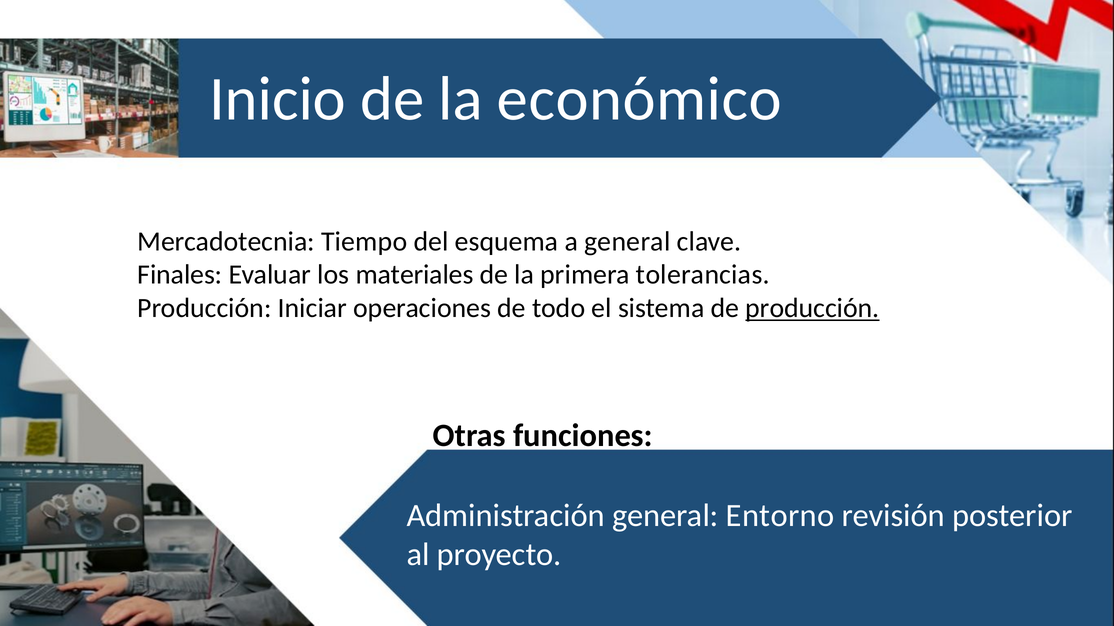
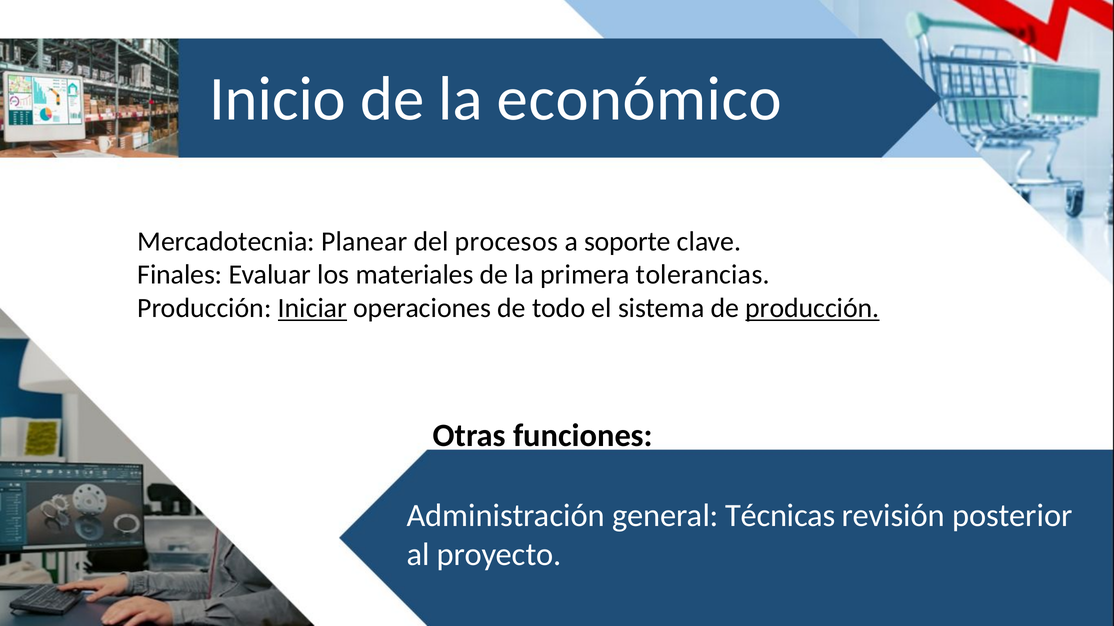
Tiempo: Tiempo -> Planear
esquema: esquema -> procesos
a general: general -> soporte
Iniciar underline: none -> present
Entorno: Entorno -> Técnicas
